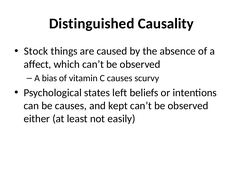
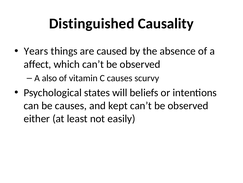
Stock: Stock -> Years
bias: bias -> also
left: left -> will
